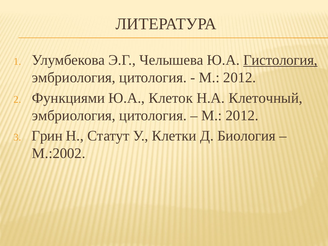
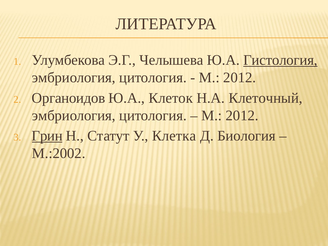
Функциями: Функциями -> Органоидов
Грин underline: none -> present
Клетки: Клетки -> Клетка
